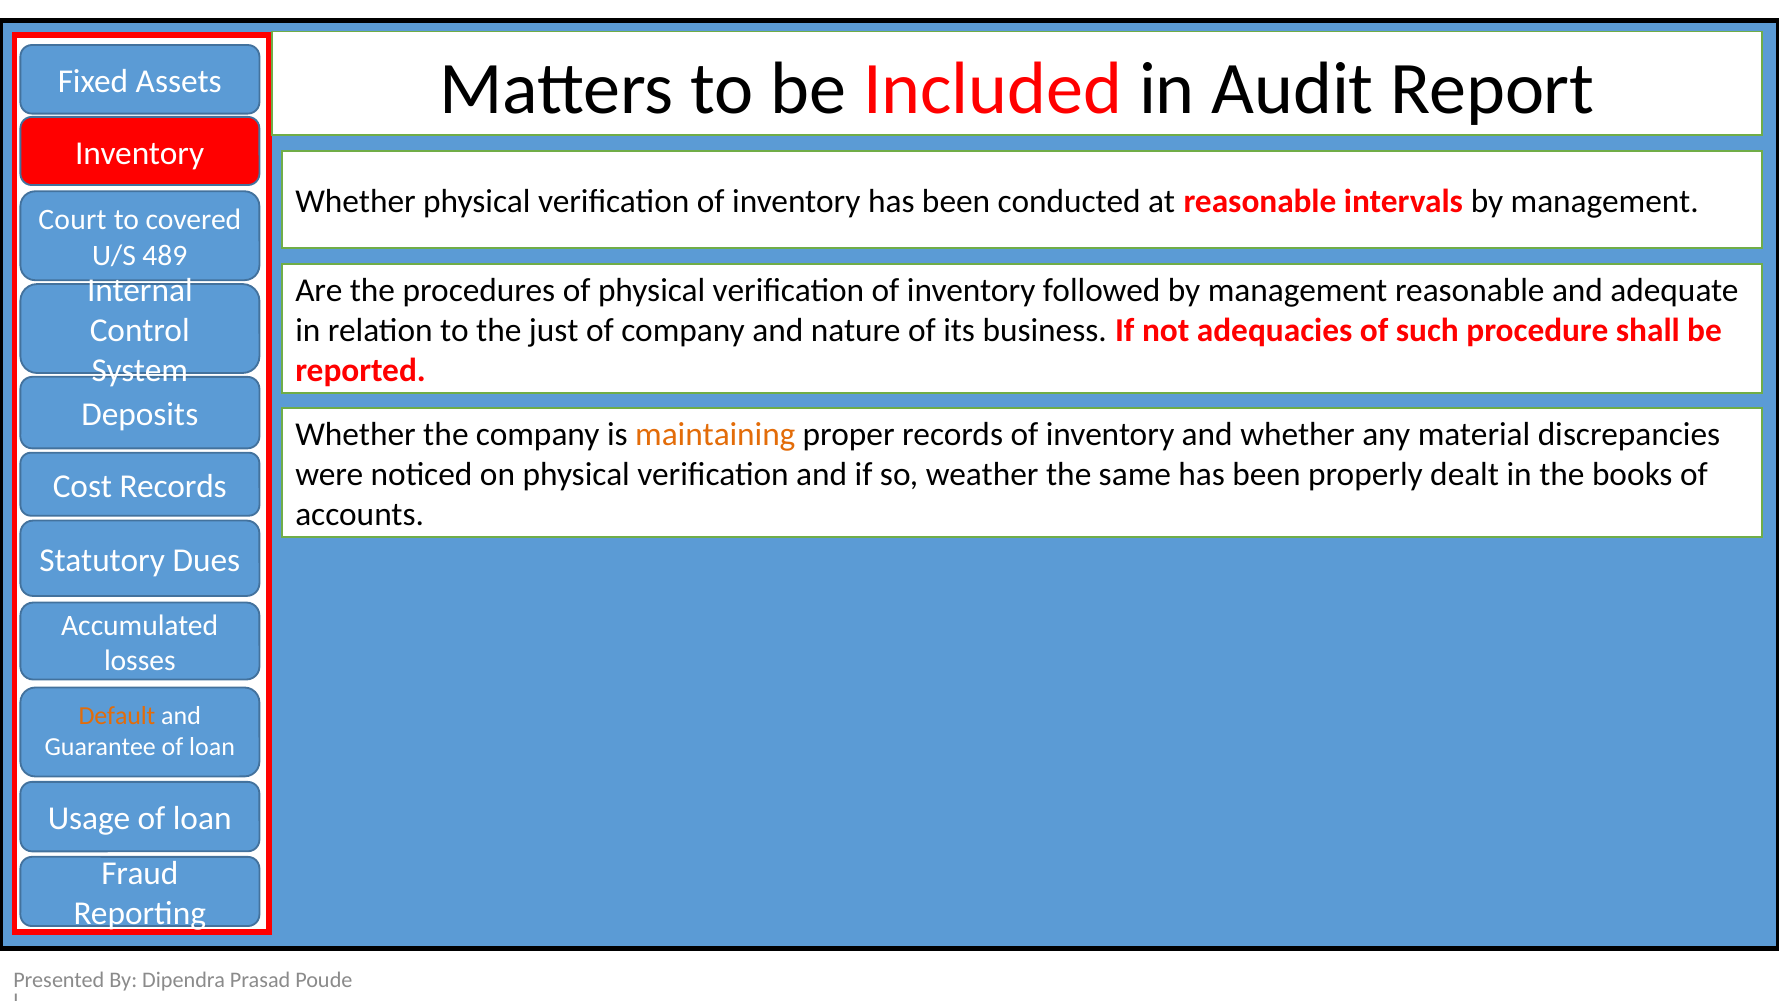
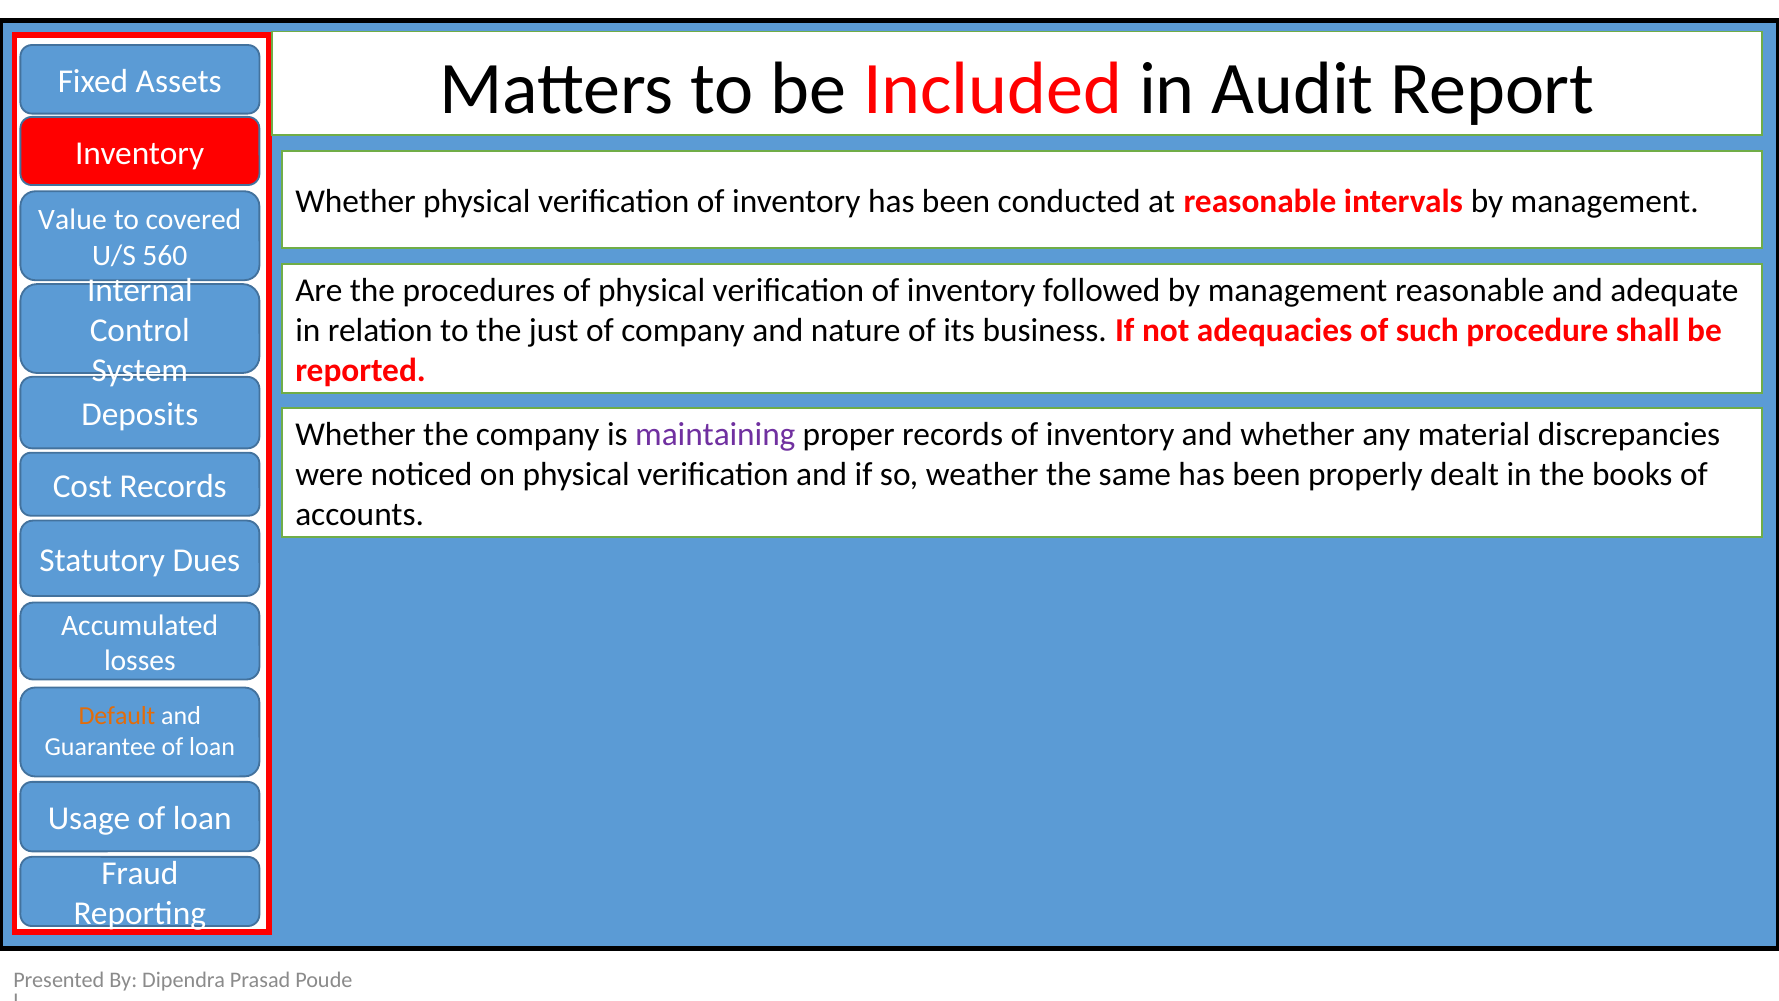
Court: Court -> Value
489: 489 -> 560
maintaining colour: orange -> purple
